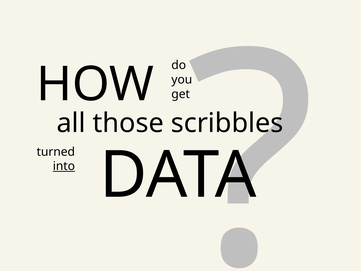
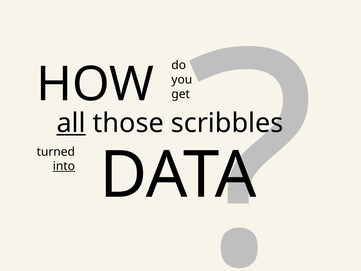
all underline: none -> present
